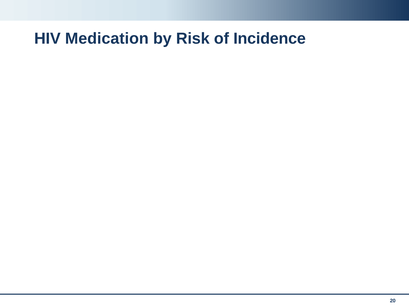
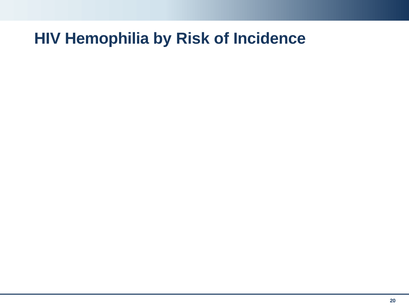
Medication: Medication -> Hemophilia
